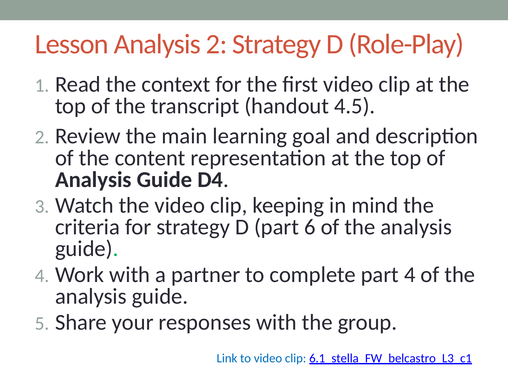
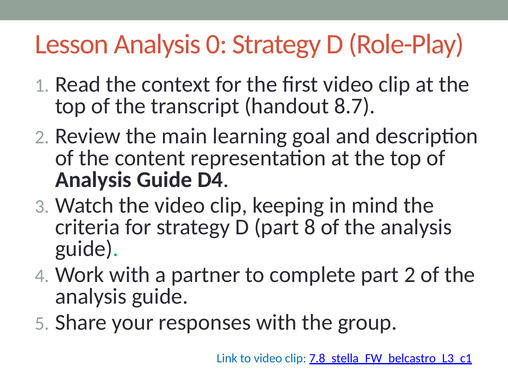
Analysis 2: 2 -> 0
4.5: 4.5 -> 8.7
6: 6 -> 8
part 4: 4 -> 2
6.1_stella_FW_belcastro_L3_c1: 6.1_stella_FW_belcastro_L3_c1 -> 7.8_stella_FW_belcastro_L3_c1
